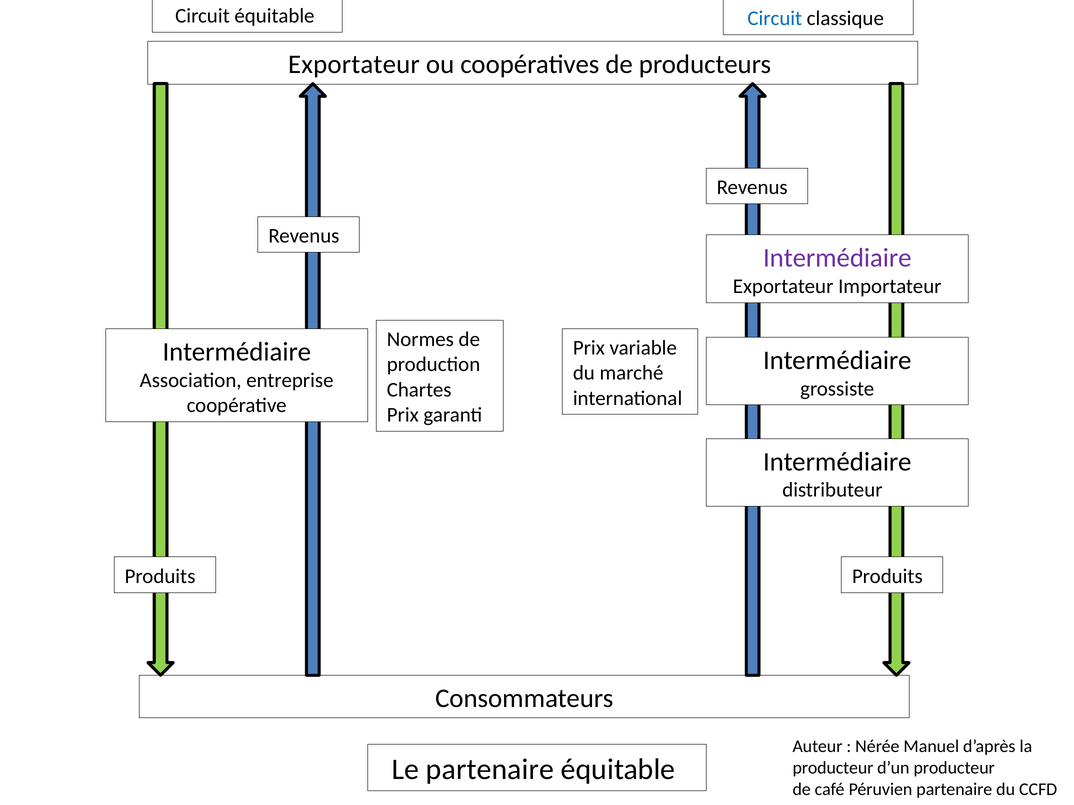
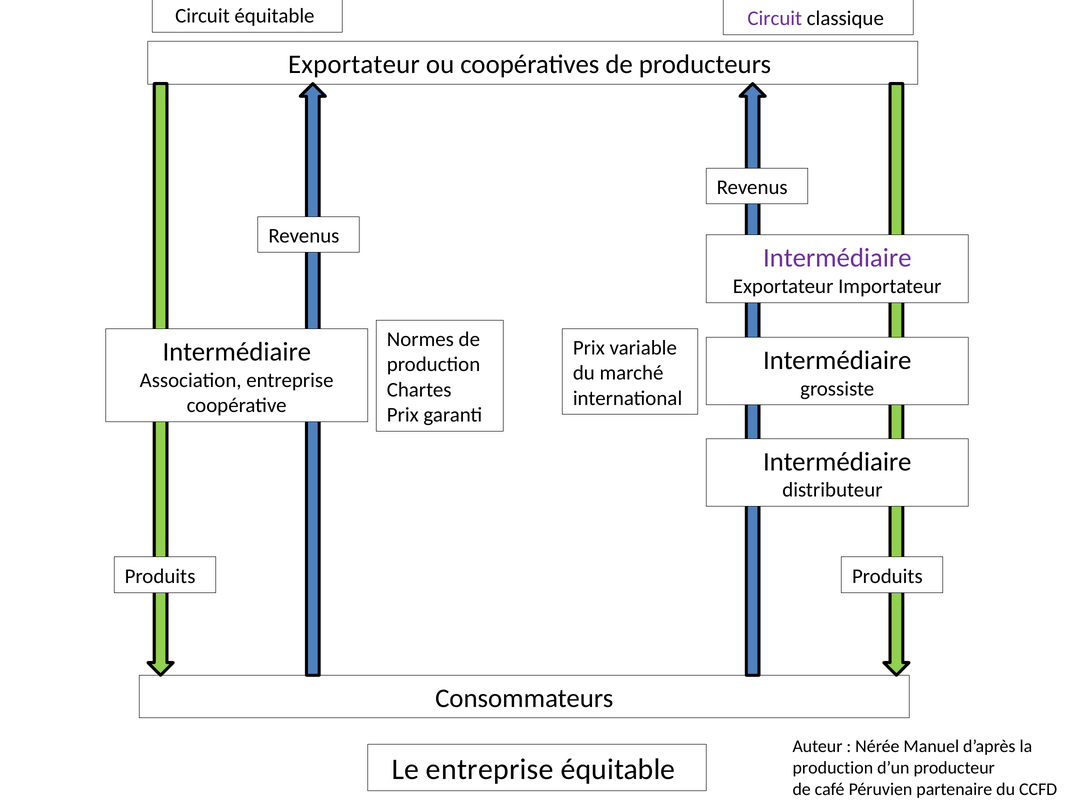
Circuit at (775, 18) colour: blue -> purple
Le partenaire: partenaire -> entreprise
producteur at (833, 768): producteur -> production
